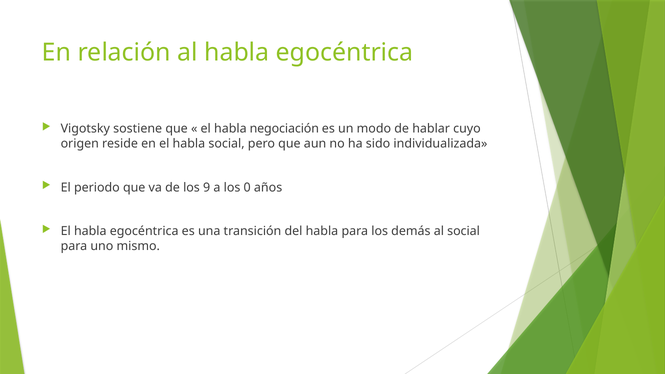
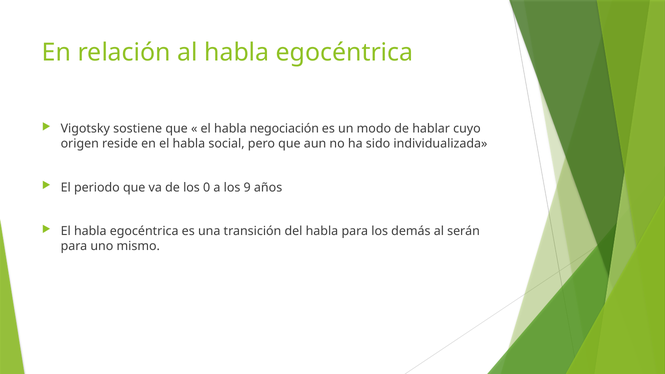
9: 9 -> 0
0: 0 -> 9
al social: social -> serán
